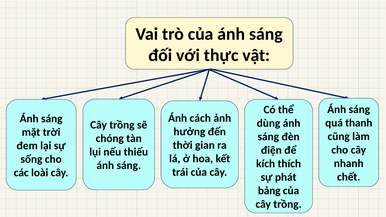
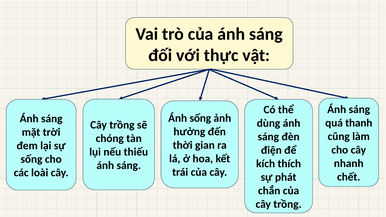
Ánh cách: cách -> sống
bảng: bảng -> chắn
